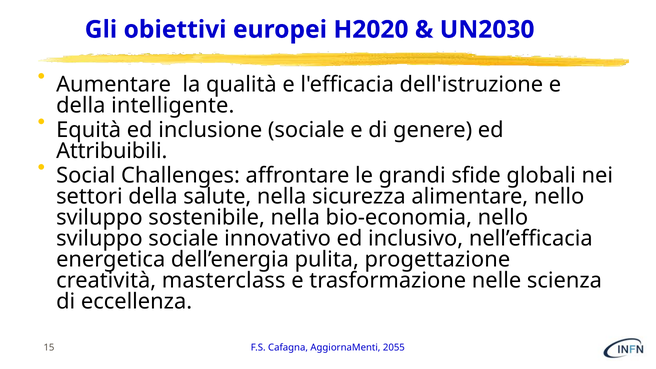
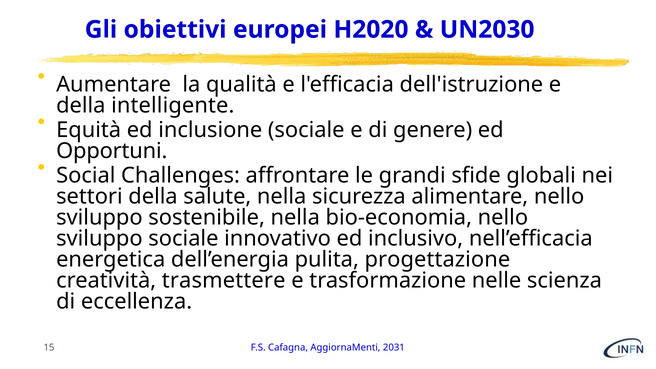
Attribuibili: Attribuibili -> Opportuni
masterclass: masterclass -> trasmettere
2055: 2055 -> 2031
